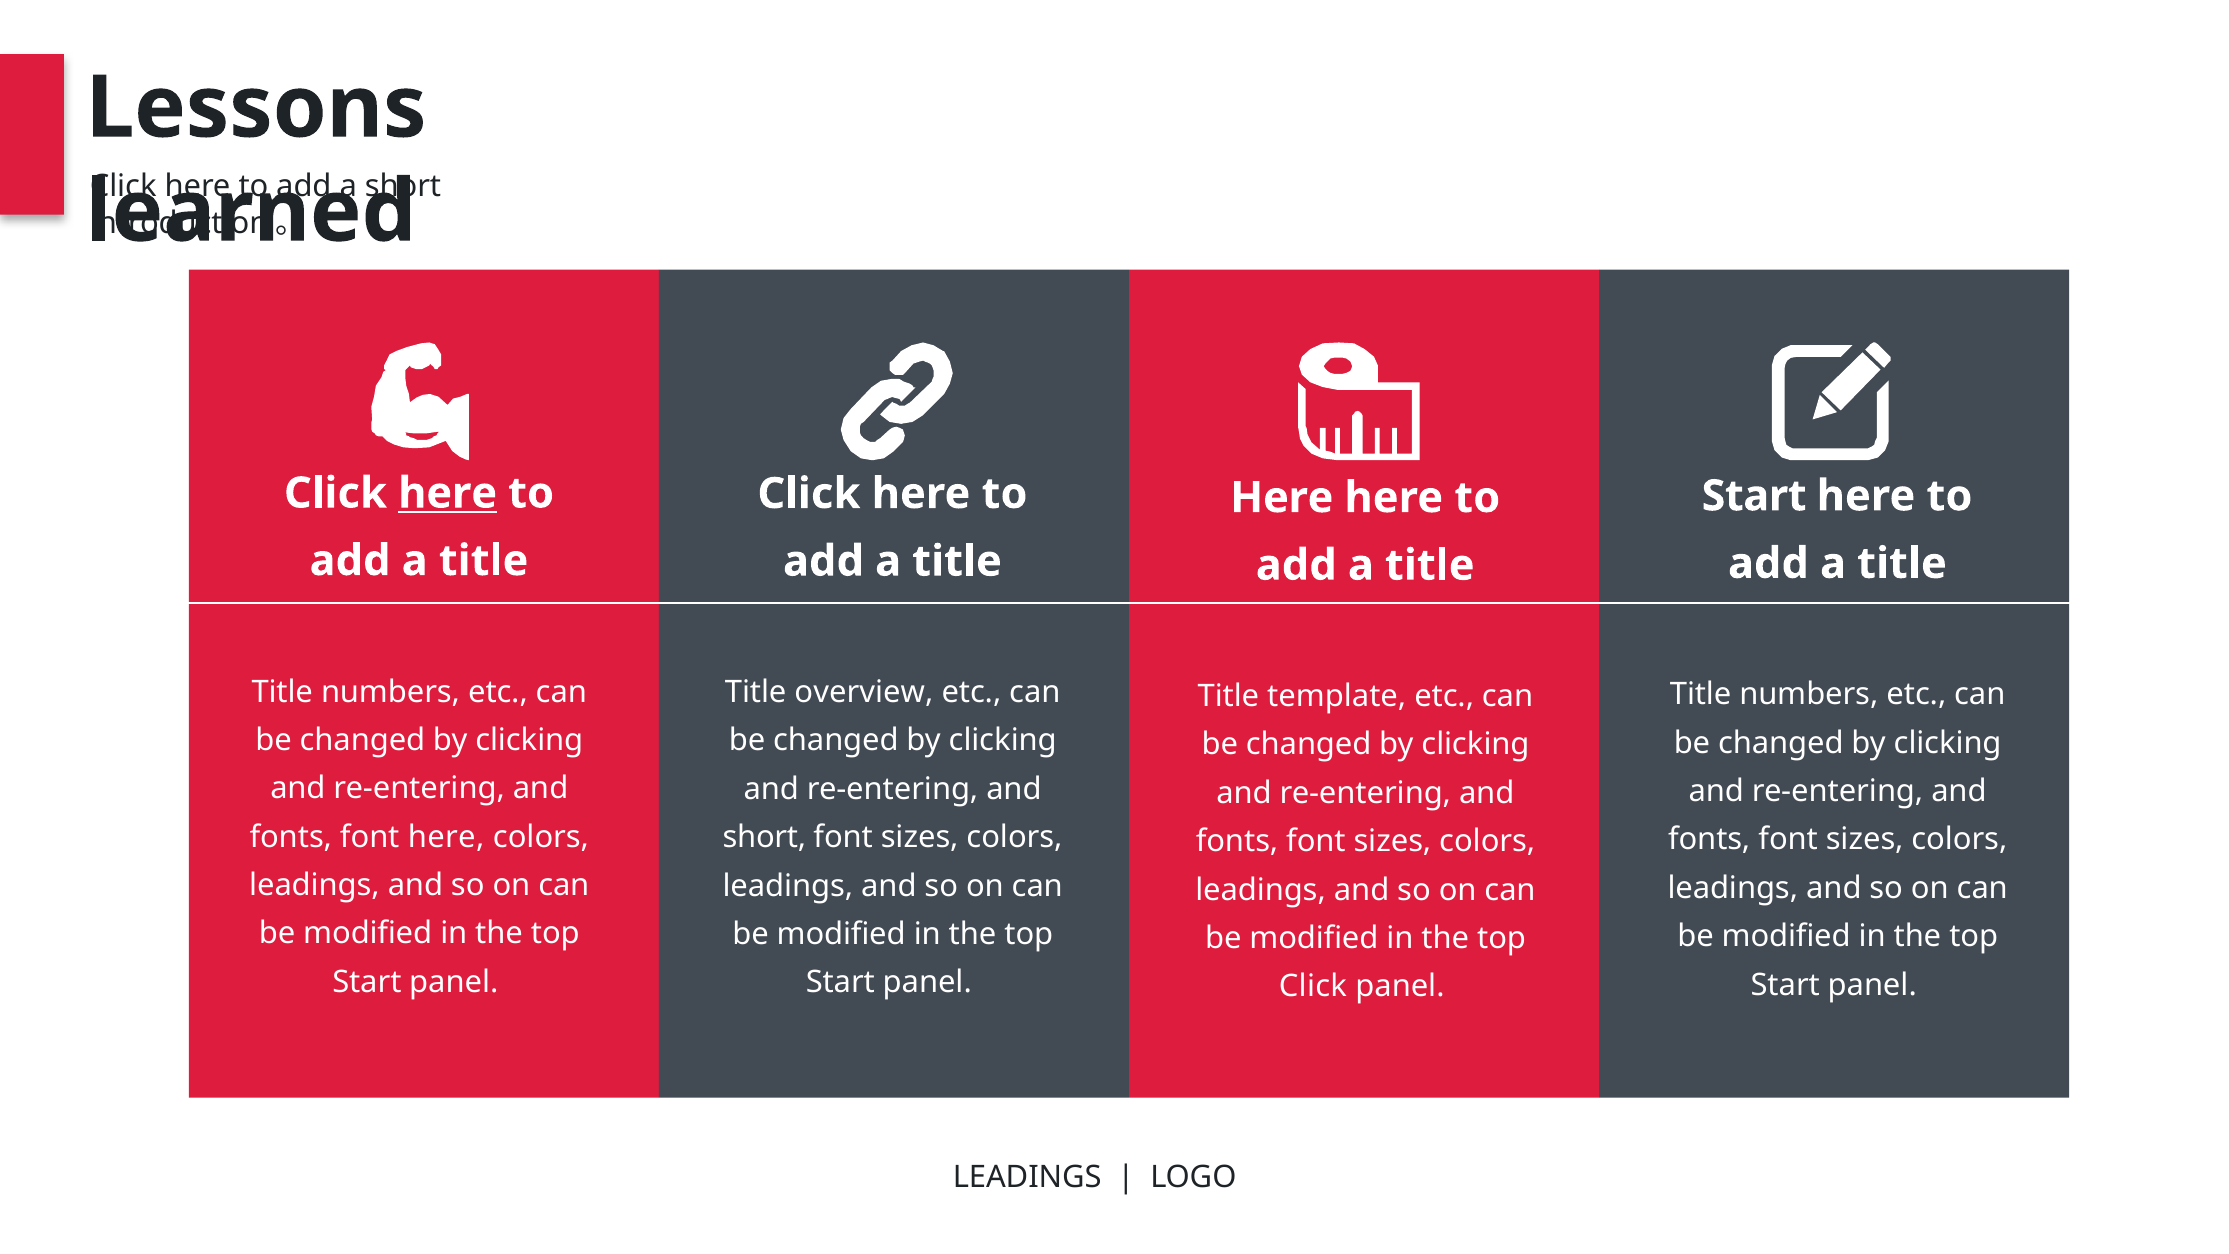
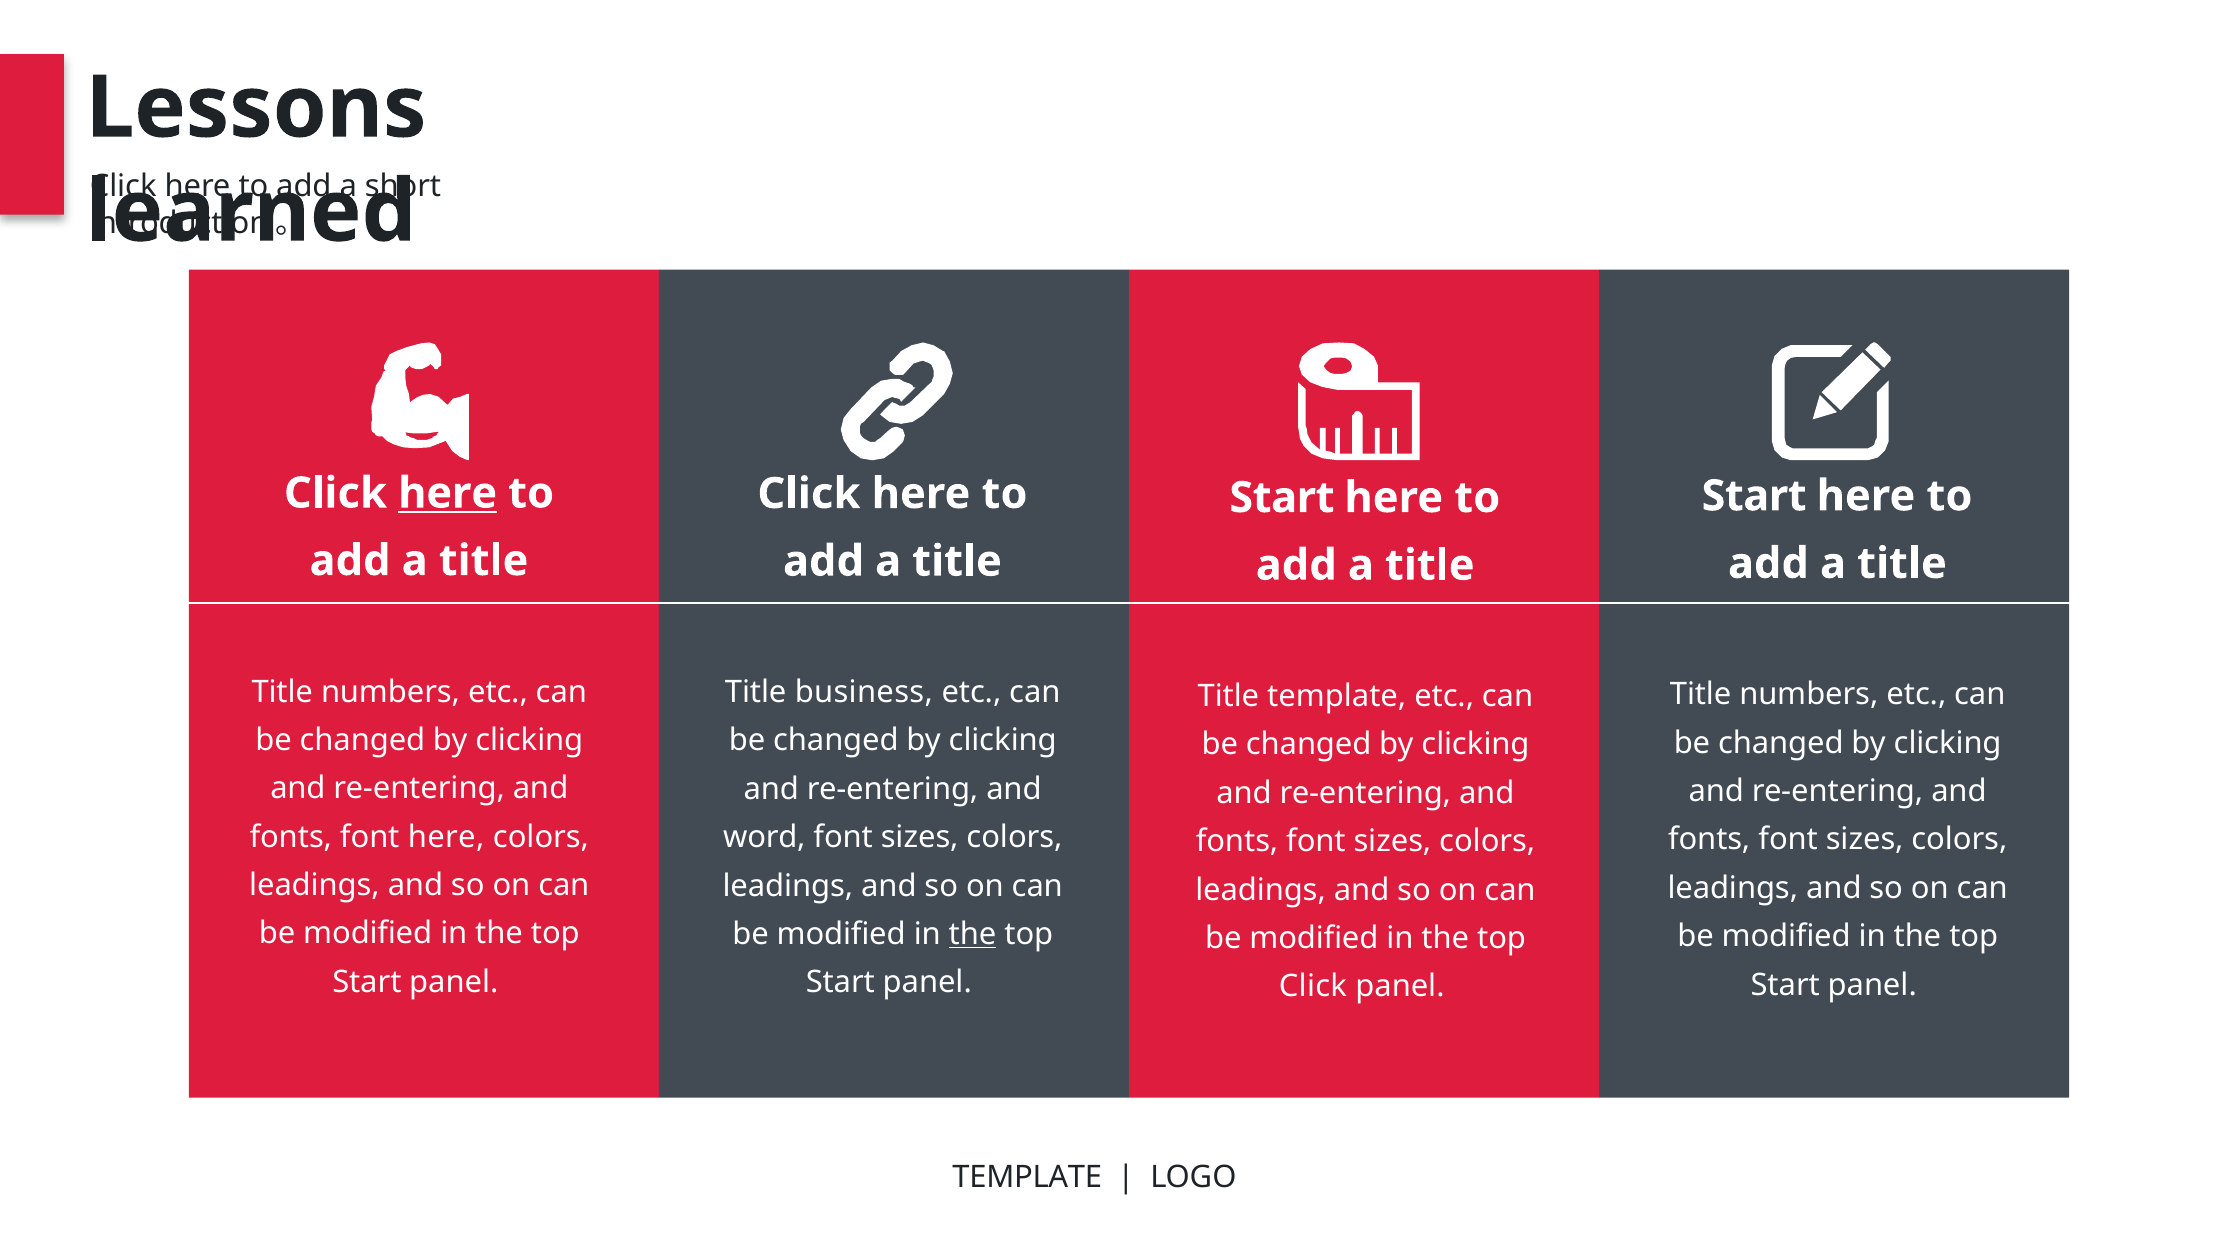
Here at (1282, 498): Here -> Start
overview: overview -> business
short at (764, 837): short -> word
the at (972, 934) underline: none -> present
LEADINGS at (1027, 1177): LEADINGS -> TEMPLATE
